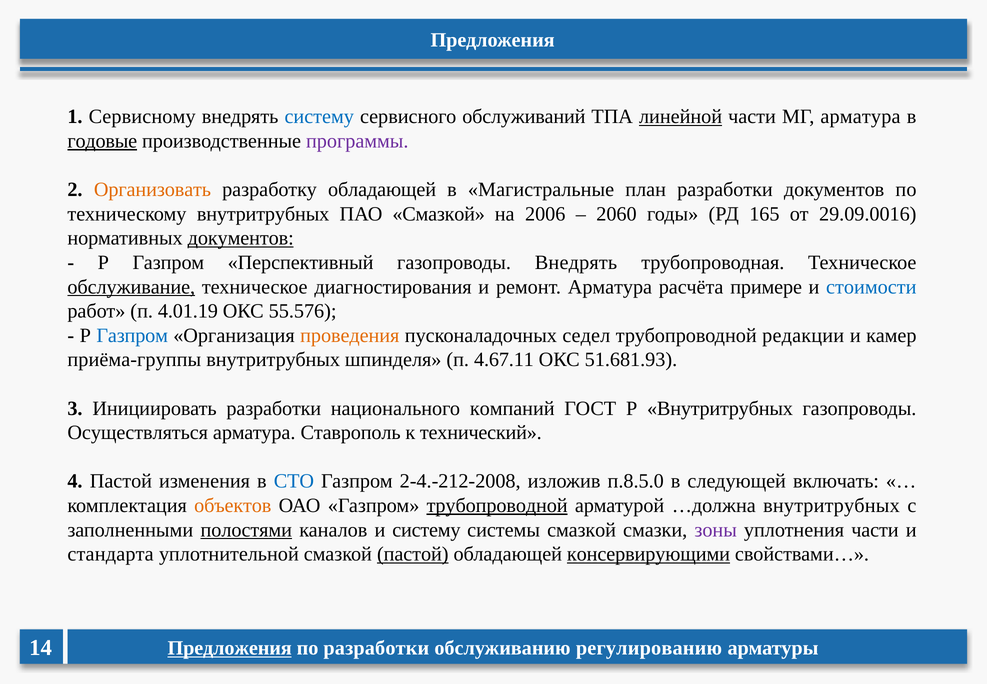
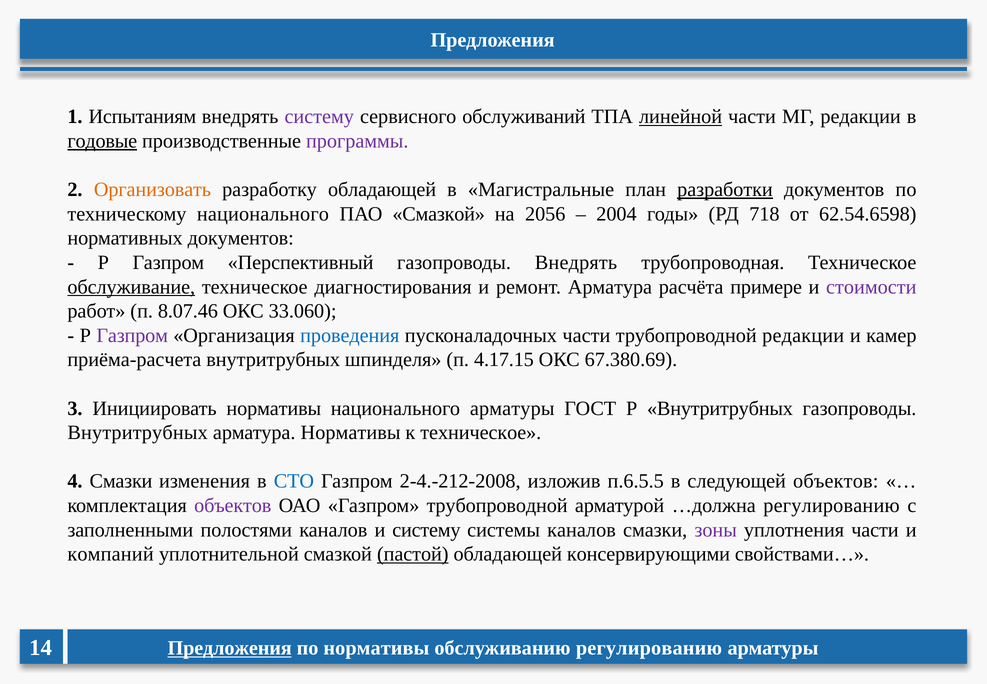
Сервисному: Сервисному -> Испытаниям
систему at (319, 117) colour: blue -> purple
МГ арматура: арматура -> редакции
разработки at (725, 189) underline: none -> present
техническому внутритрубных: внутритрубных -> национального
2006: 2006 -> 2056
2060: 2060 -> 2004
165: 165 -> 718
29.09.0016: 29.09.0016 -> 62.54.6598
документов at (241, 238) underline: present -> none
стоимости colour: blue -> purple
4.01.19: 4.01.19 -> 8.07.46
55.576: 55.576 -> 33.060
Газпром at (132, 335) colour: blue -> purple
проведения colour: orange -> blue
пусконаладочных седел: седел -> части
приёма-группы: приёма-группы -> приёма-расчета
4.67.11: 4.67.11 -> 4.17.15
51.681.93: 51.681.93 -> 67.380.69
Инициировать разработки: разработки -> нормативы
национального компаний: компаний -> арматуры
Осуществляться at (138, 432): Осуществляться -> Внутритрубных
арматура Ставрополь: Ставрополь -> Нормативы
к технический: технический -> техническое
4 Пастой: Пастой -> Смазки
п.8.5.0: п.8.5.0 -> п.6.5.5
следующей включать: включать -> объектов
объектов at (233, 505) colour: orange -> purple
трубопроводной at (497, 505) underline: present -> none
…должна внутритрубных: внутритрубных -> регулированию
полостями underline: present -> none
системы смазкой: смазкой -> каналов
стандарта: стандарта -> компаний
консервирующими underline: present -> none
по разработки: разработки -> нормативы
